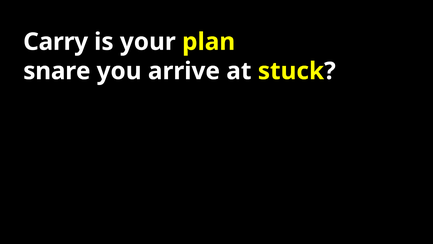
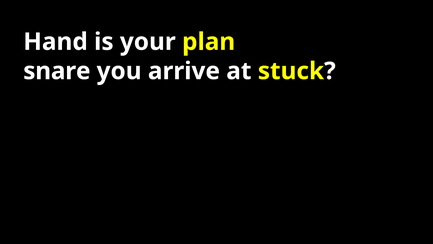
Carry: Carry -> Hand
